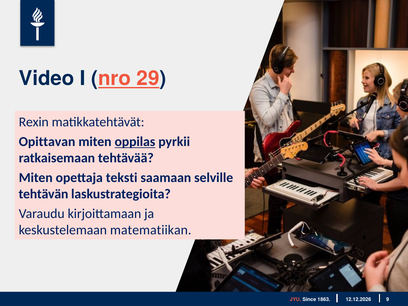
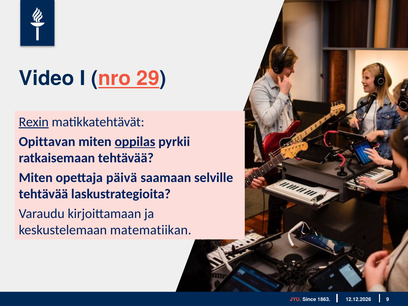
Rexin underline: none -> present
teksti: teksti -> päivä
tehtävän at (43, 194): tehtävän -> tehtävää
